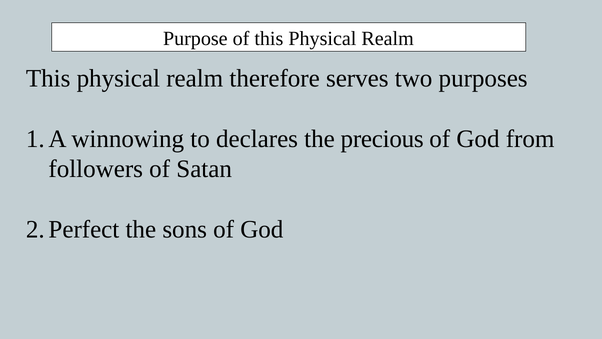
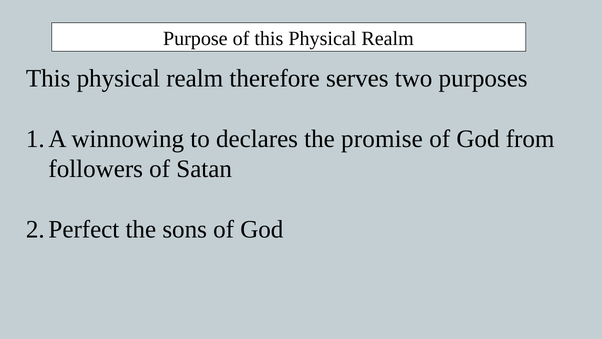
precious: precious -> promise
